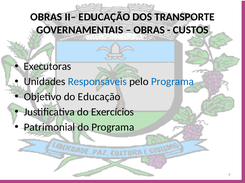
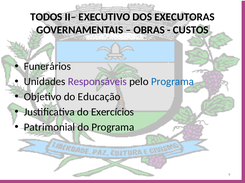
OBRAS at (46, 17): OBRAS -> TODOS
II– EDUCAÇÃO: EDUCAÇÃO -> EXECUTIVO
TRANSPORTE: TRANSPORTE -> EXECUTORAS
Executoras: Executoras -> Funerários
Responsáveis colour: blue -> purple
